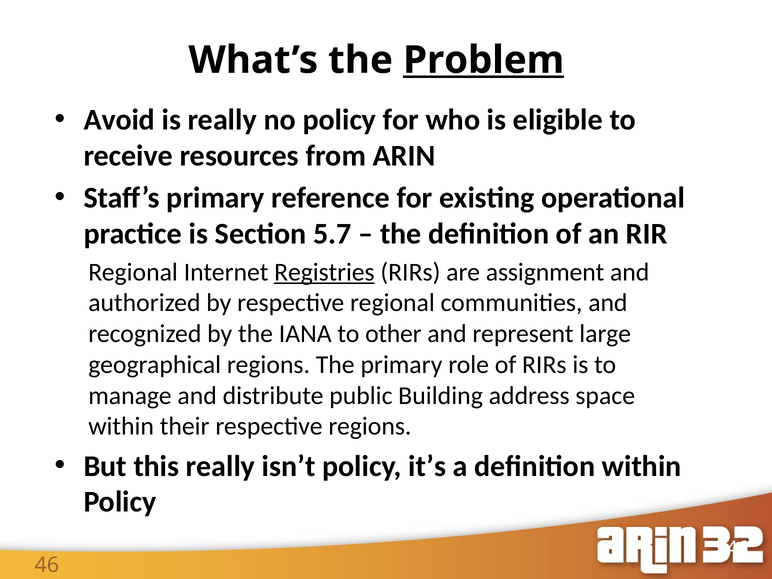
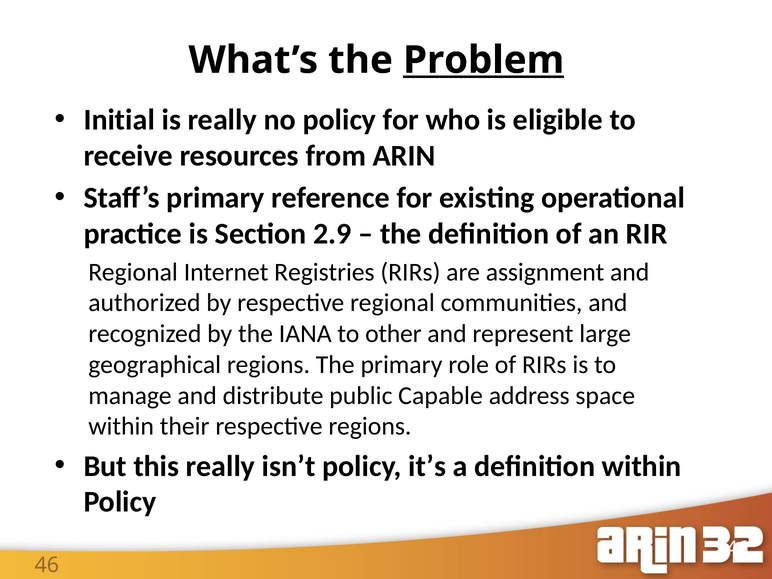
Avoid: Avoid -> Initial
5.7: 5.7 -> 2.9
Registries underline: present -> none
Building: Building -> Capable
